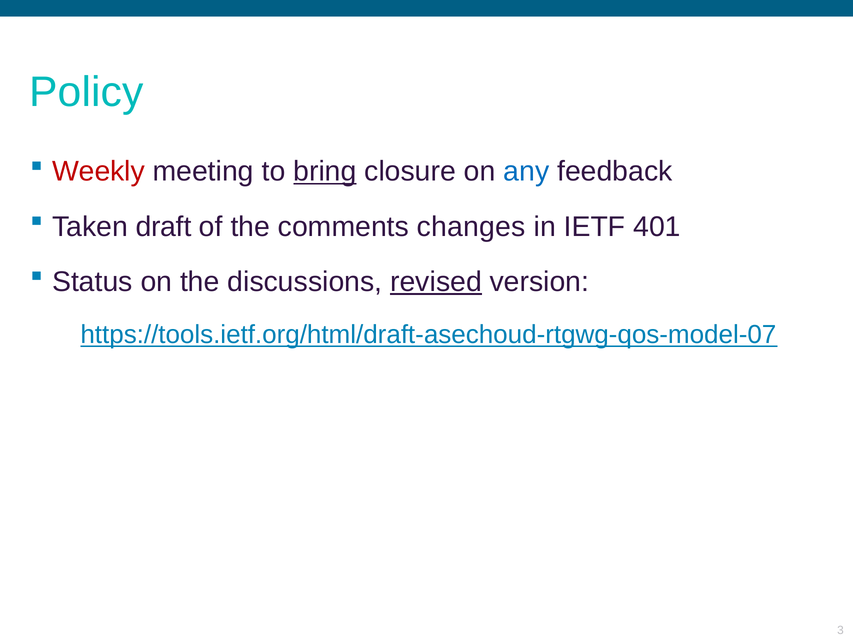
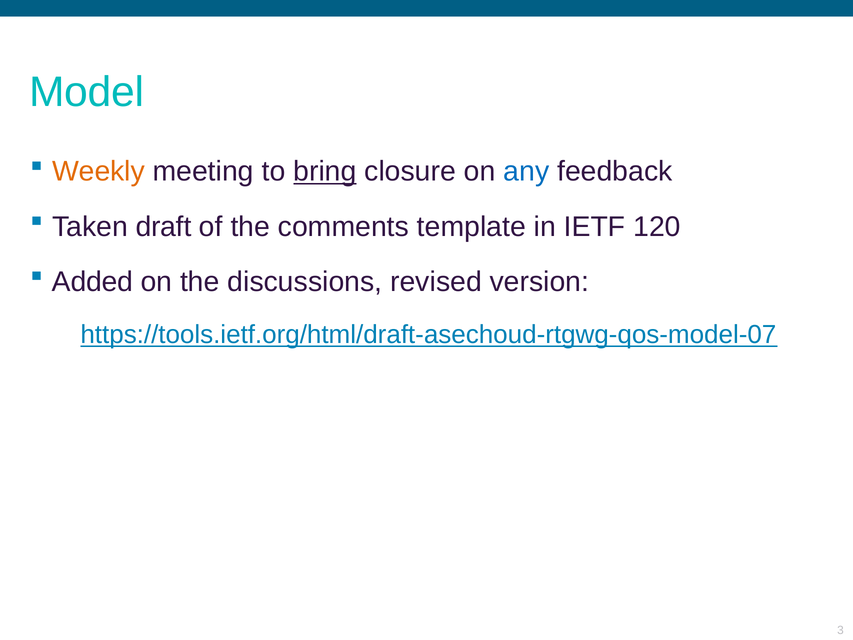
Policy: Policy -> Model
Weekly colour: red -> orange
changes: changes -> template
401: 401 -> 120
Status: Status -> Added
revised underline: present -> none
